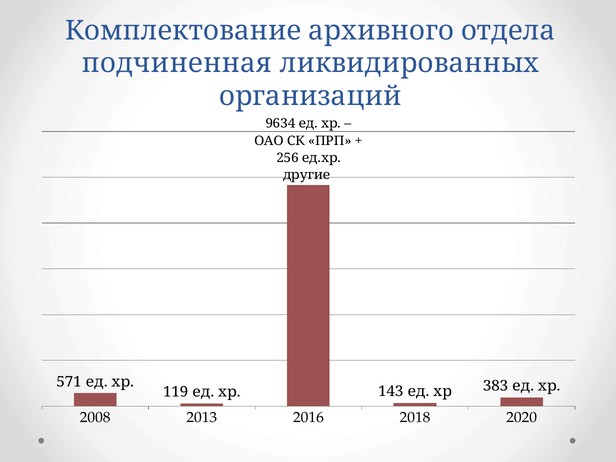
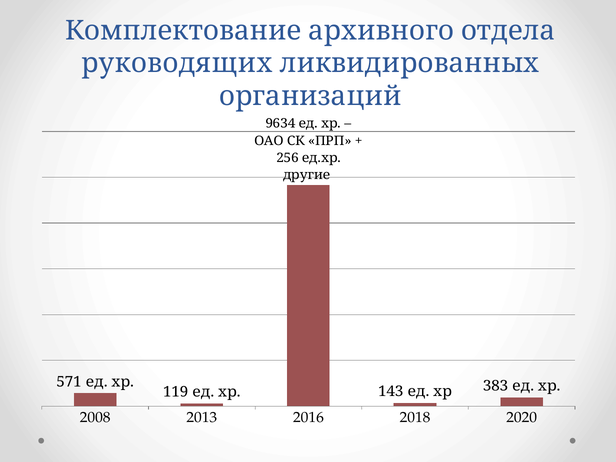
подчиненная: подчиненная -> руководящих
